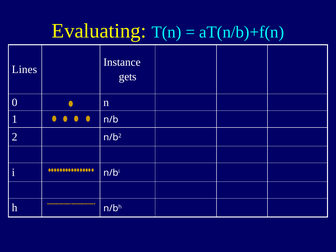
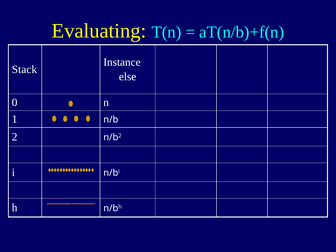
Lines: Lines -> Stack
gets: gets -> else
